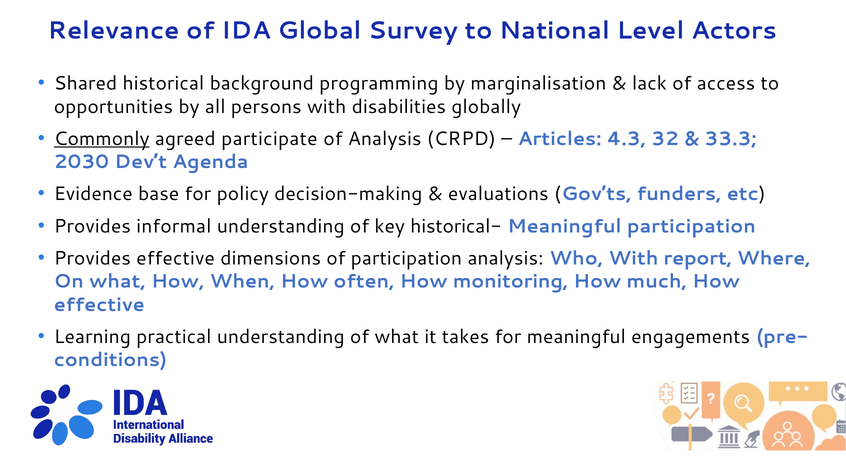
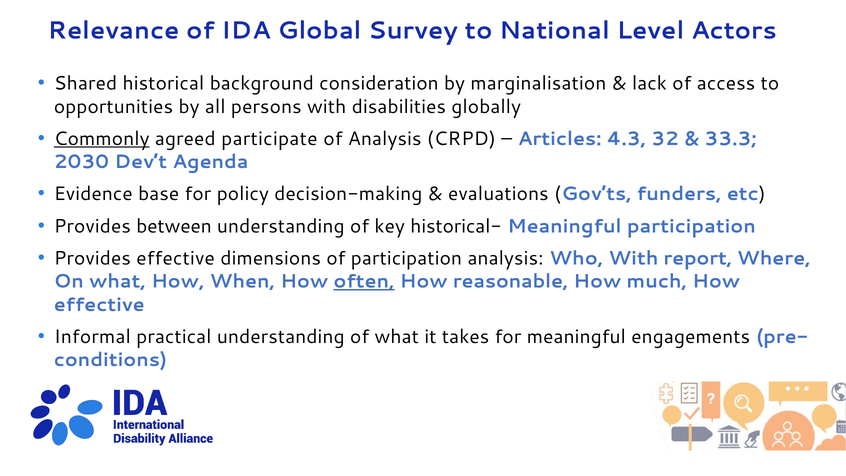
programming: programming -> consideration
informal: informal -> between
often underline: none -> present
monitoring: monitoring -> reasonable
Learning: Learning -> Informal
